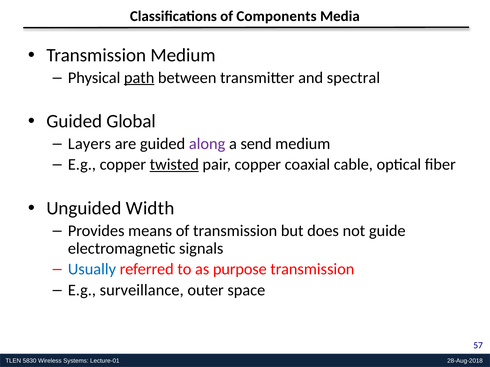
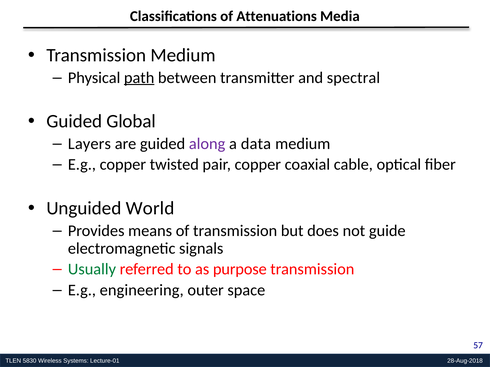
Components: Components -> Attenuations
send: send -> data
twisted underline: present -> none
Width: Width -> World
Usually colour: blue -> green
surveillance: surveillance -> engineering
